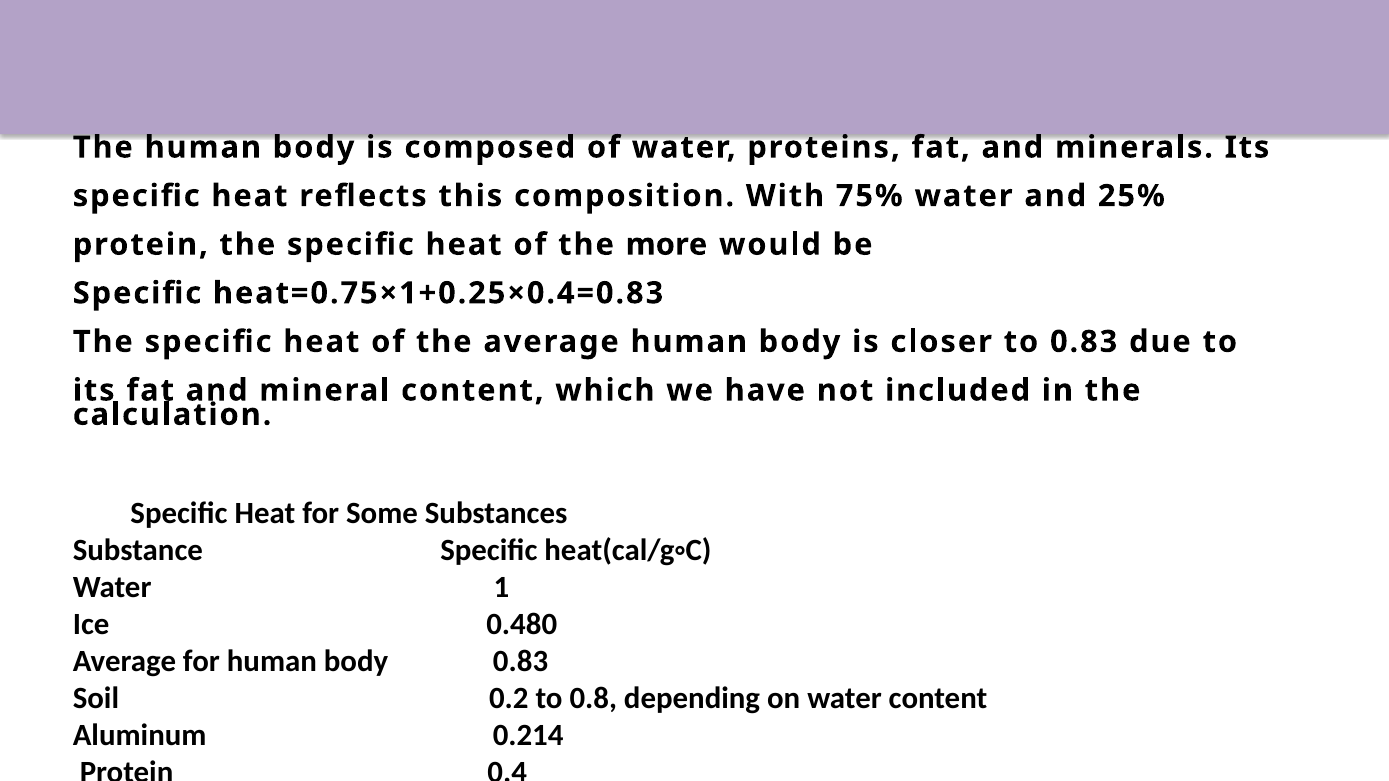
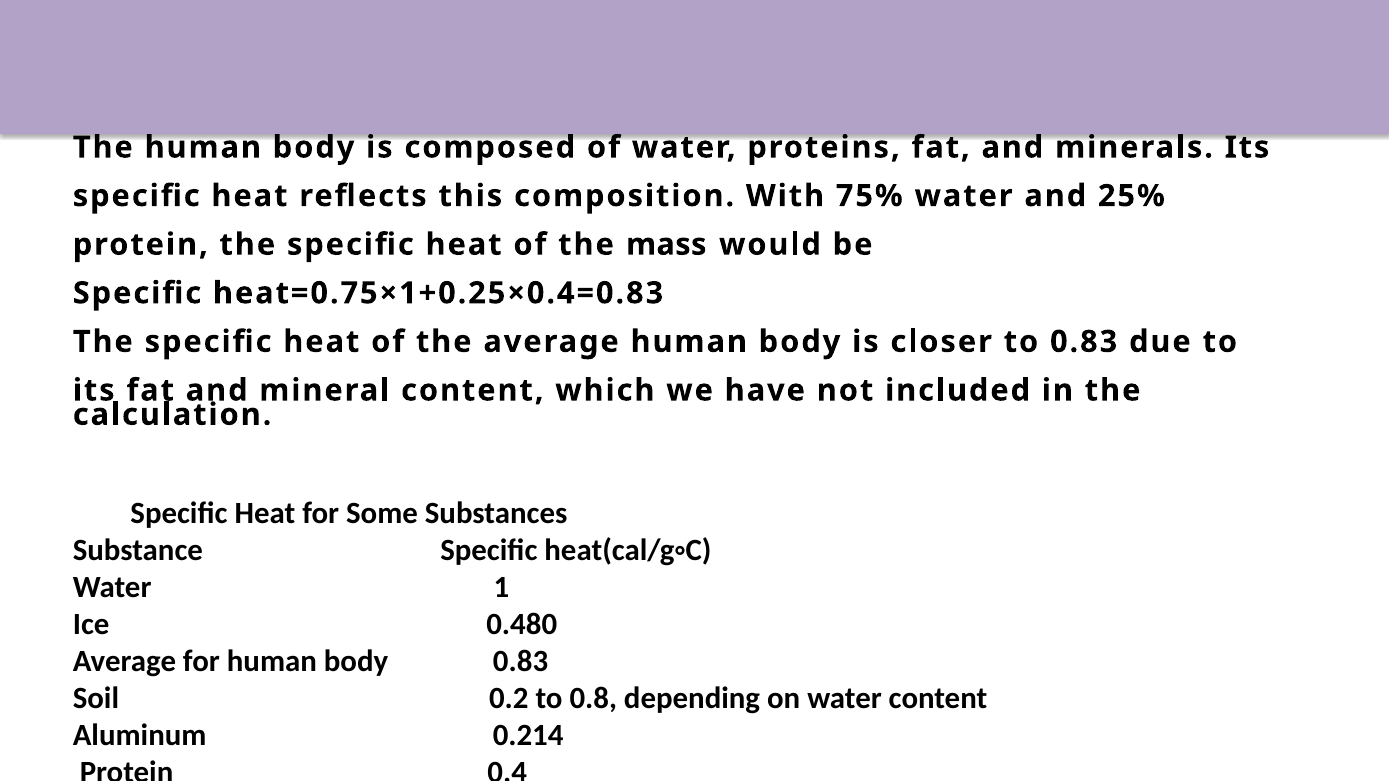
more: more -> mass
